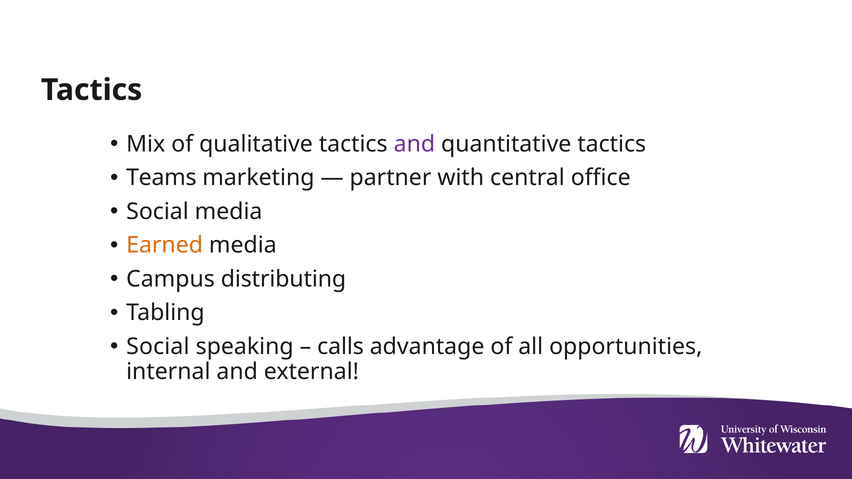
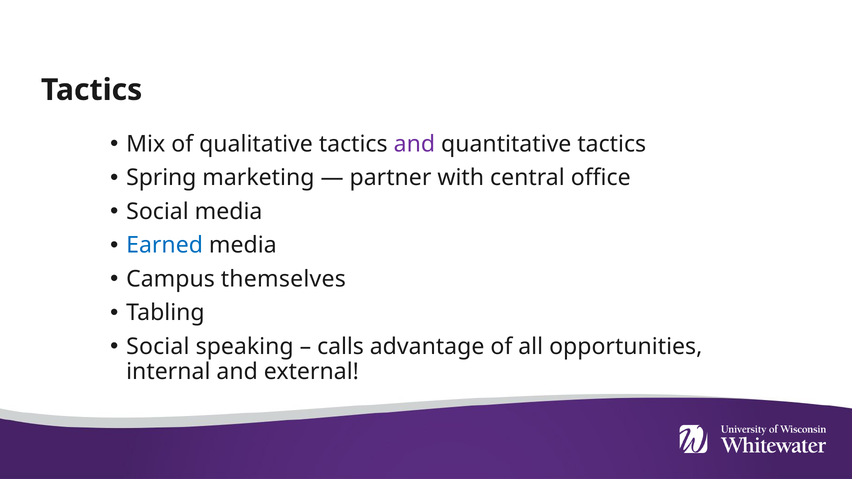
Teams: Teams -> Spring
Earned colour: orange -> blue
distributing: distributing -> themselves
